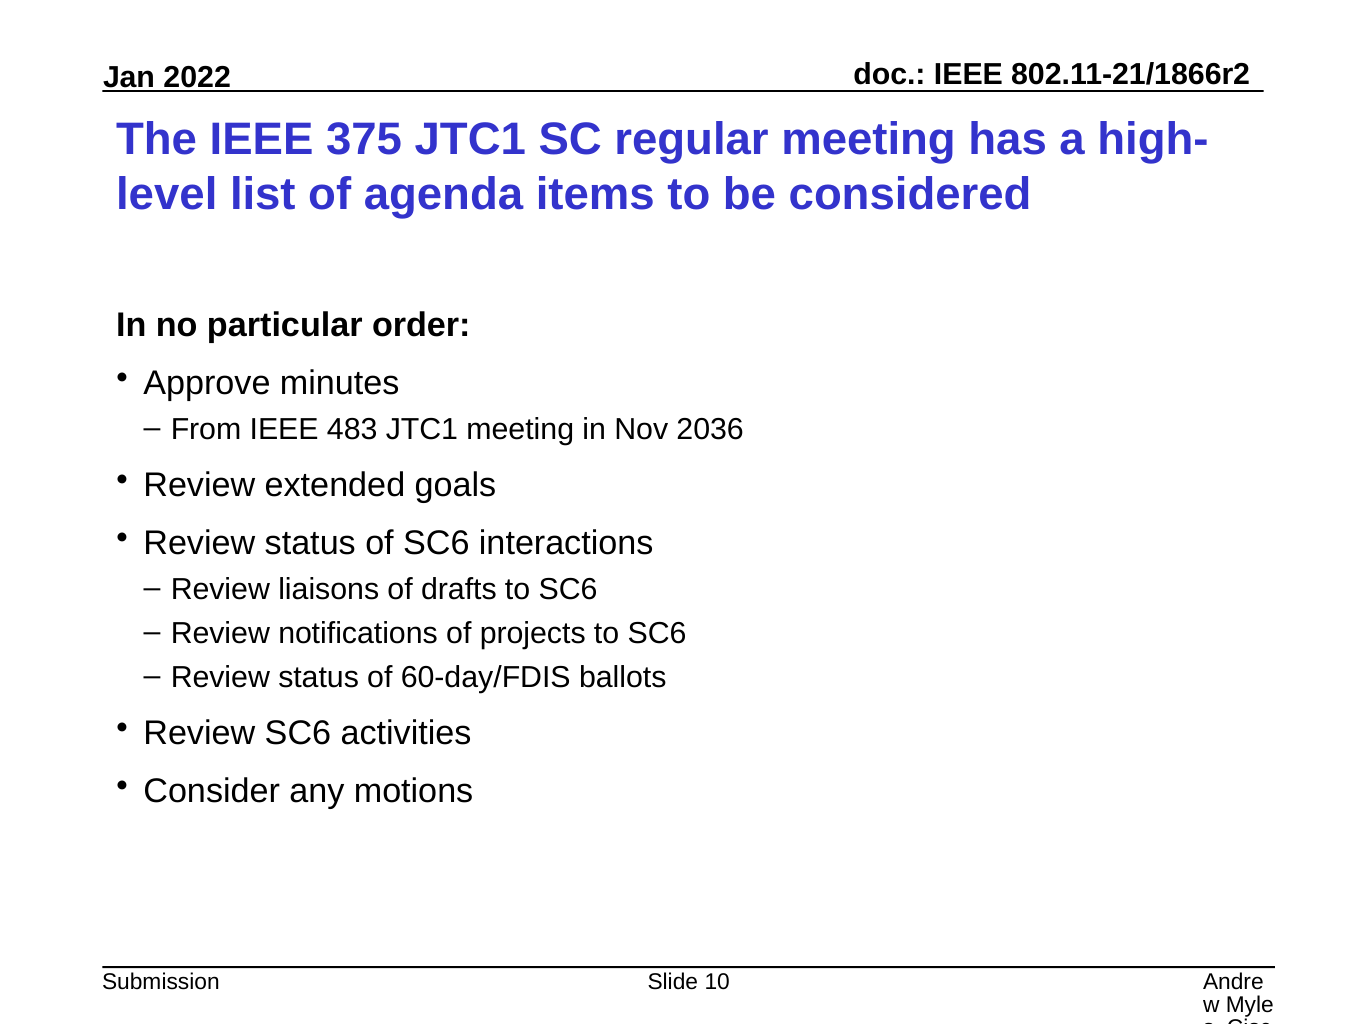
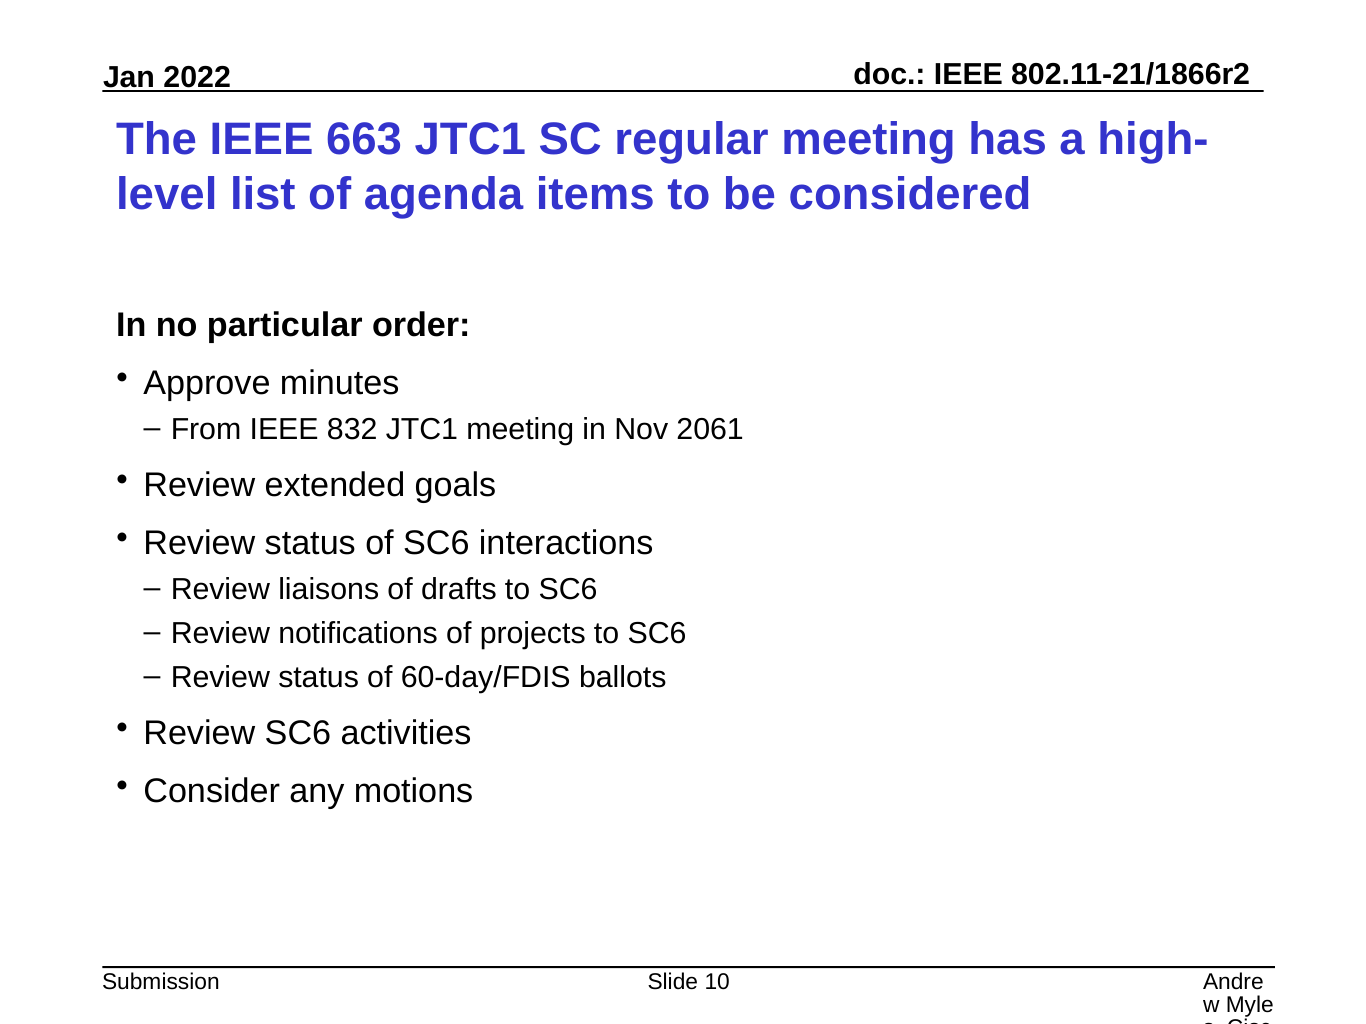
375: 375 -> 663
483: 483 -> 832
2036: 2036 -> 2061
